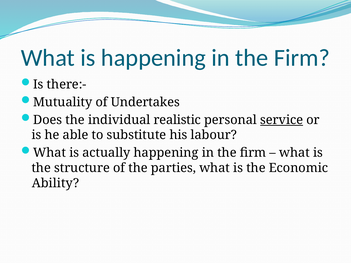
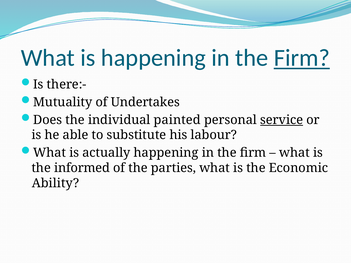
Firm at (302, 58) underline: none -> present
realistic: realistic -> painted
structure: structure -> informed
